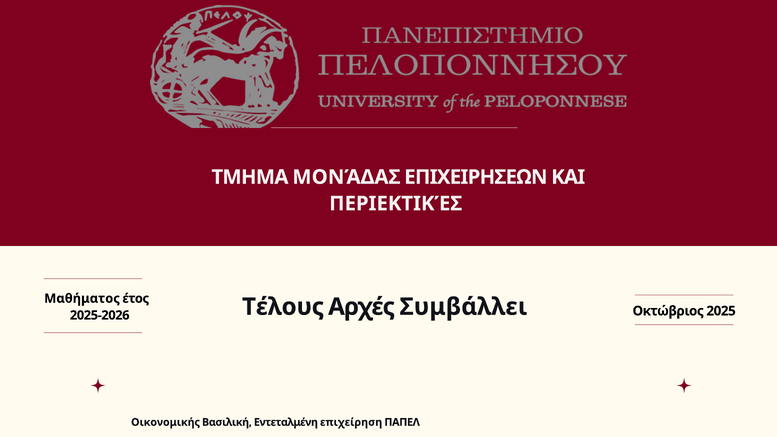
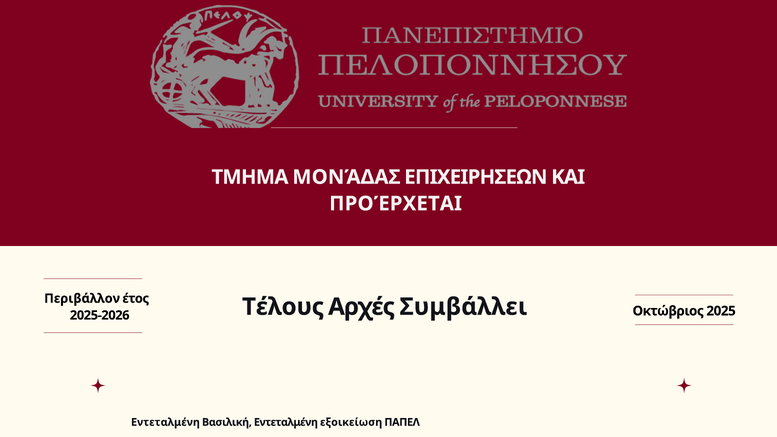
ΠΕΡΙΕΚΤΙΚΈΣ: ΠΕΡΙΕΚΤΙΚΈΣ -> ΠΡΟΈΡΧΕΤΑΙ
Μαθήματος: Μαθήματος -> Περιβάλλον
Οικονομικής at (166, 422): Οικονομικής -> Εντεταλμένη
επιχείρηση: επιχείρηση -> εξοικείωση
